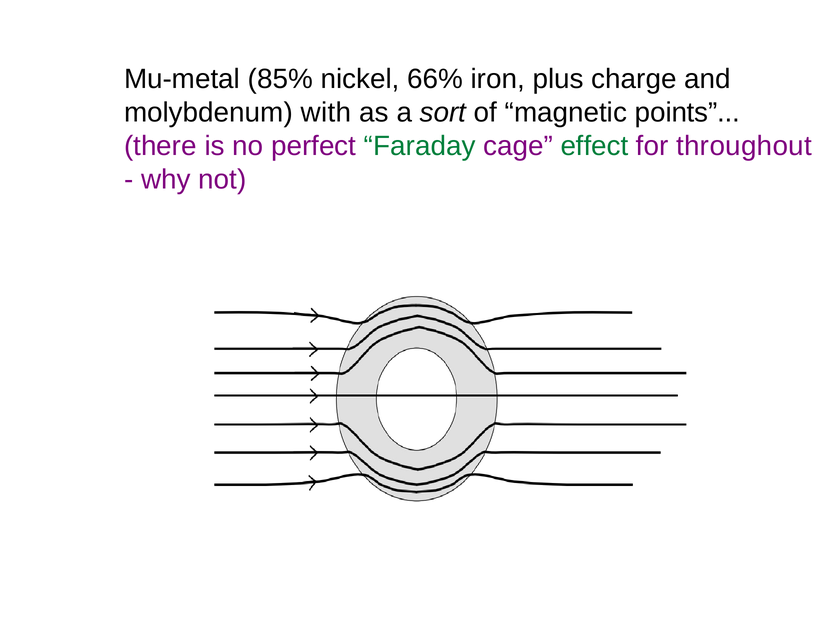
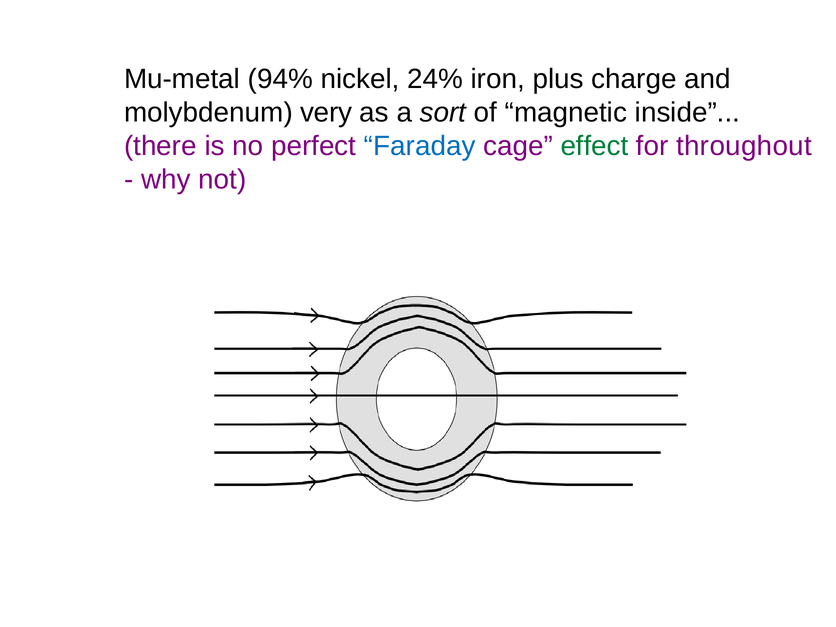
85%: 85% -> 94%
66%: 66% -> 24%
with: with -> very
points: points -> inside
Faraday colour: green -> blue
